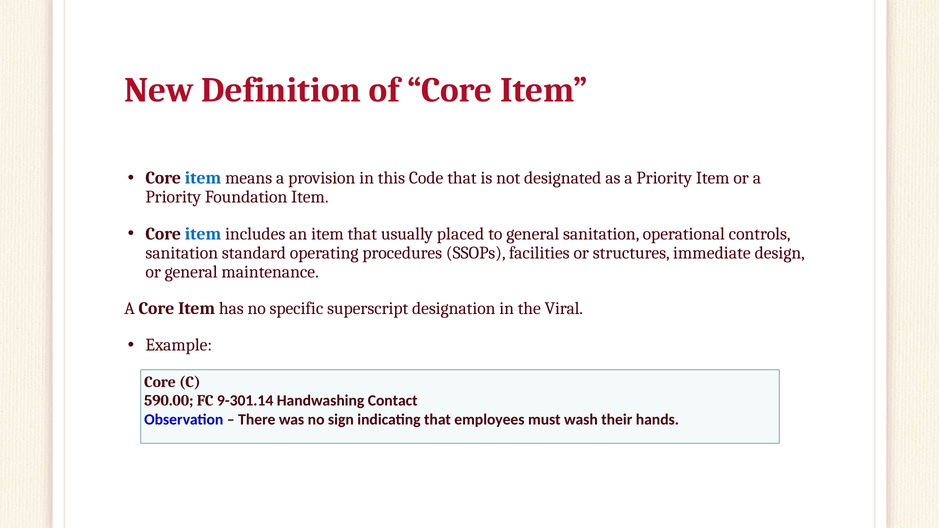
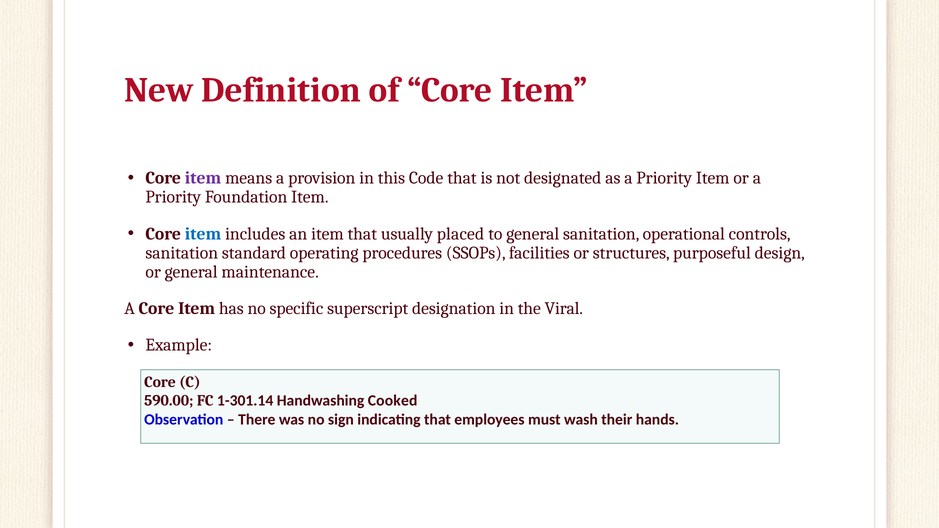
item at (203, 178) colour: blue -> purple
immediate: immediate -> purposeful
9-301.14: 9-301.14 -> 1-301.14
Contact: Contact -> Cooked
